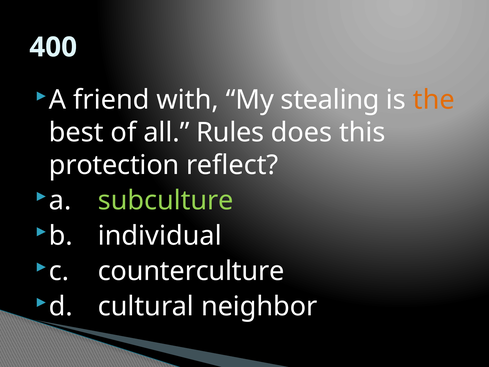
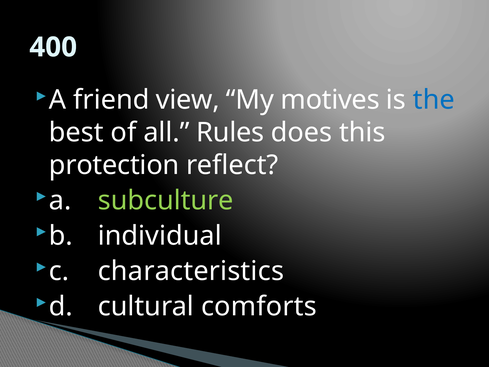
with: with -> view
stealing: stealing -> motives
the colour: orange -> blue
counterculture: counterculture -> characteristics
neighbor: neighbor -> comforts
